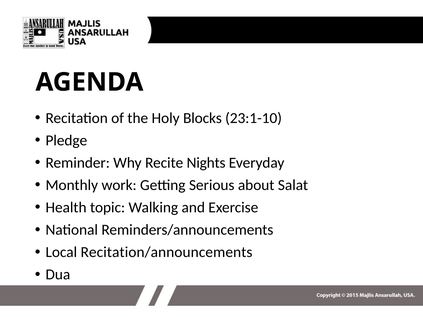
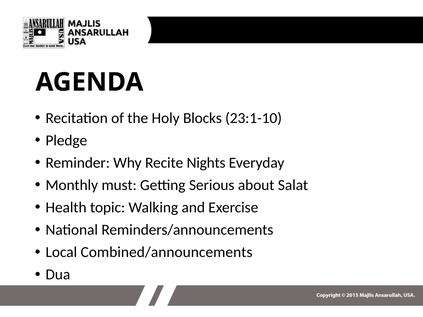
work: work -> must
Recitation/announcements: Recitation/announcements -> Combined/announcements
